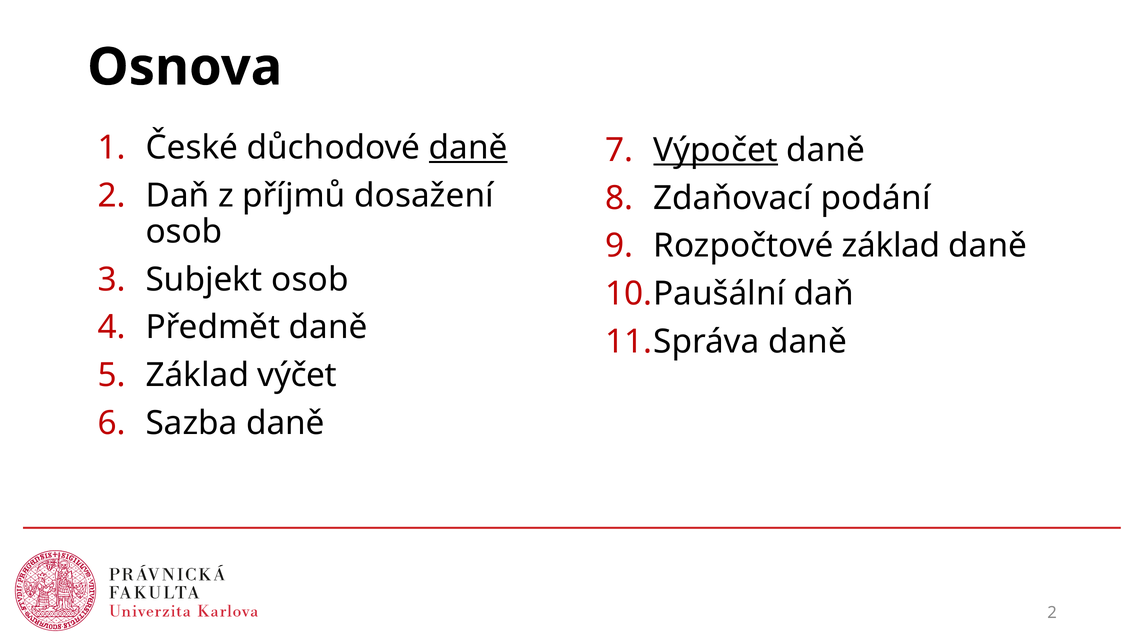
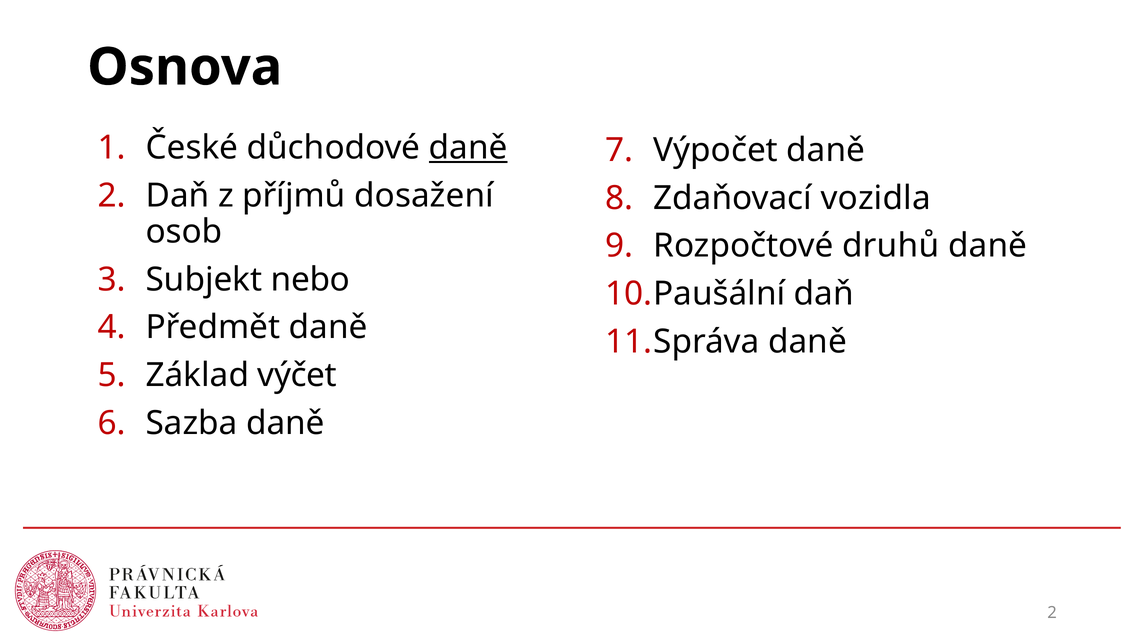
Výpočet underline: present -> none
podání: podání -> vozidla
Rozpočtové základ: základ -> druhů
Subjekt osob: osob -> nebo
